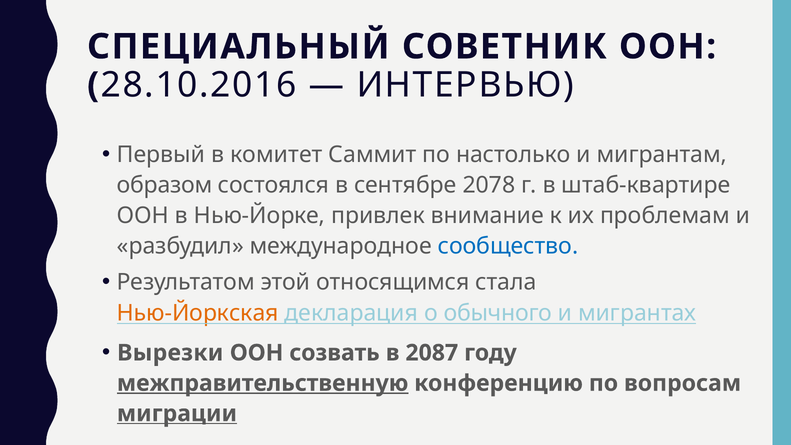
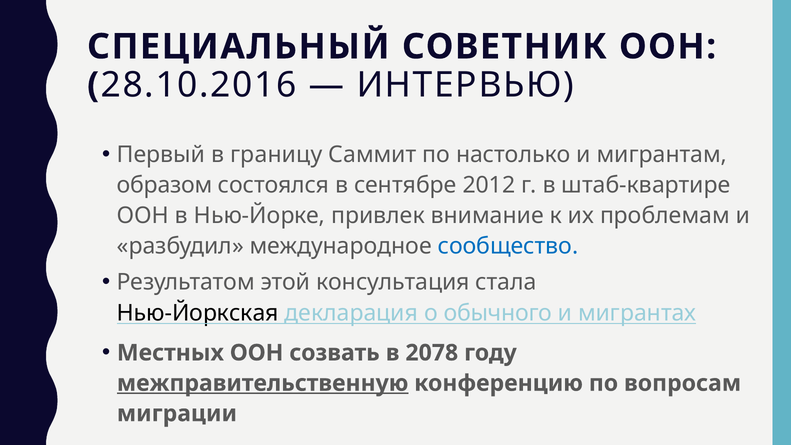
комитет: комитет -> границу
2078: 2078 -> 2012
относящимся: относящимся -> консультация
Нью-Йоркская colour: orange -> black
Вырезки: Вырезки -> Местных
2087: 2087 -> 2078
миграции underline: present -> none
